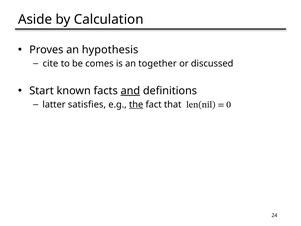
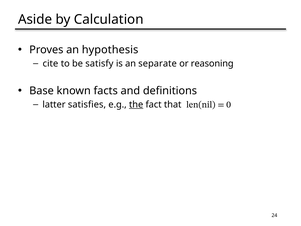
comes: comes -> satisfy
together: together -> separate
discussed: discussed -> reasoning
Start: Start -> Base
and underline: present -> none
